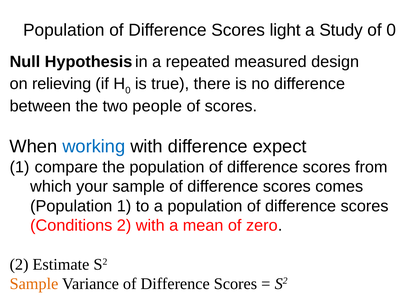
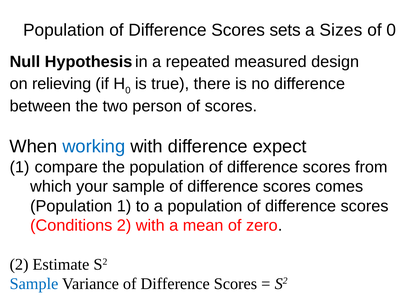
light: light -> sets
Study: Study -> Sizes
people: people -> person
Sample at (34, 284) colour: orange -> blue
